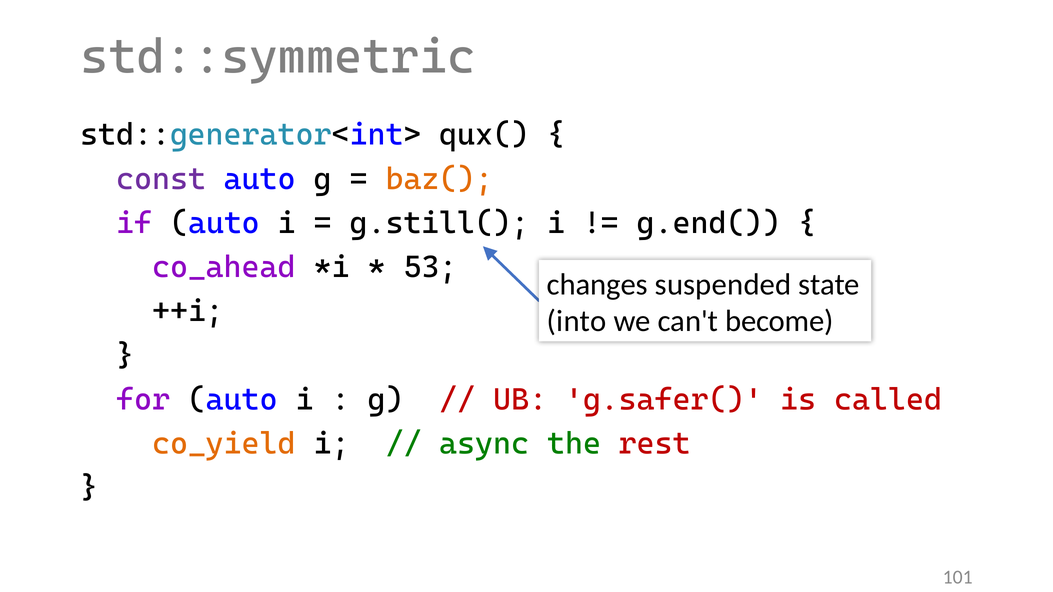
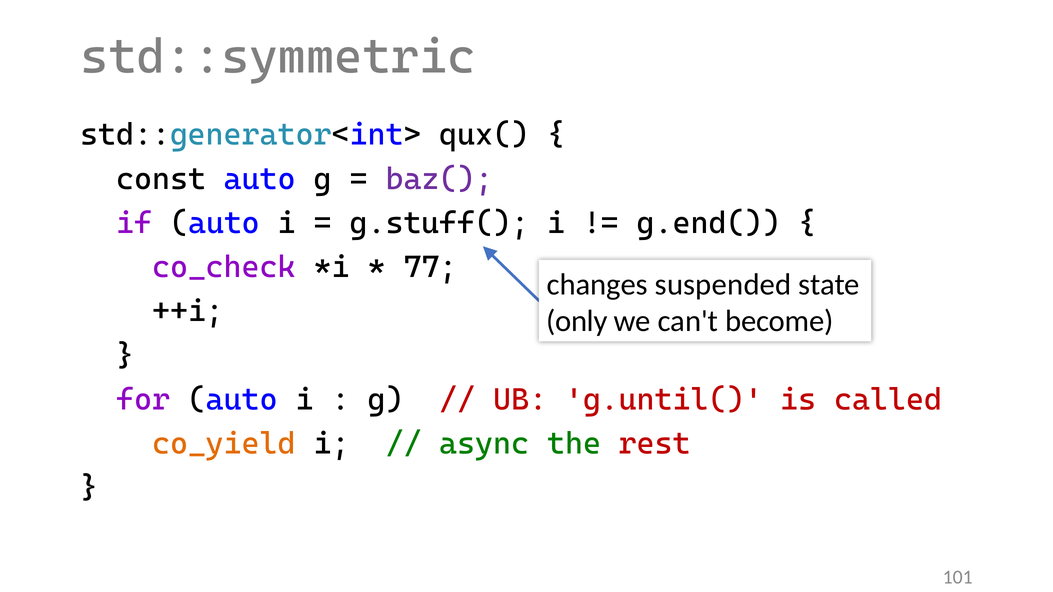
const colour: purple -> black
baz( colour: orange -> purple
g.still(: g.still( -> g.stuff(
co_ahead: co_ahead -> co_check
53: 53 -> 77
into: into -> only
g.safer(: g.safer( -> g.until(
